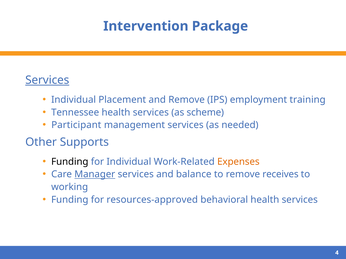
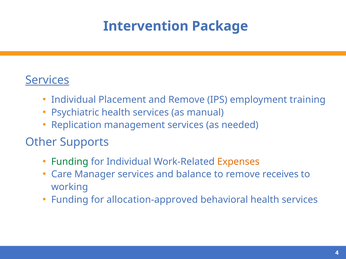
Tennessee: Tennessee -> Psychiatric
scheme: scheme -> manual
Participant: Participant -> Replication
Funding at (70, 162) colour: black -> green
Manager underline: present -> none
resources-approved: resources-approved -> allocation-approved
